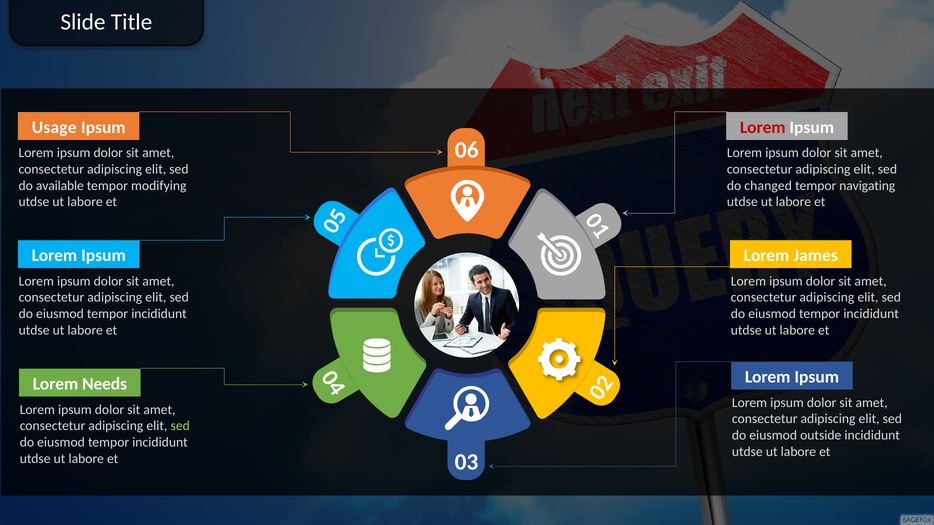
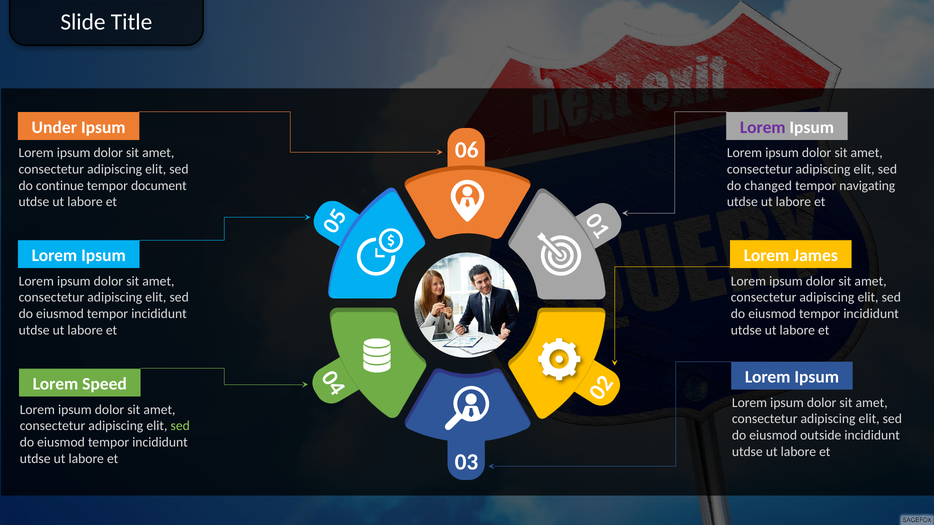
Usage: Usage -> Under
Lorem at (763, 127) colour: red -> purple
available: available -> continue
modifying: modifying -> document
Needs: Needs -> Speed
